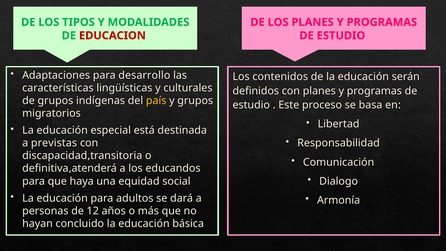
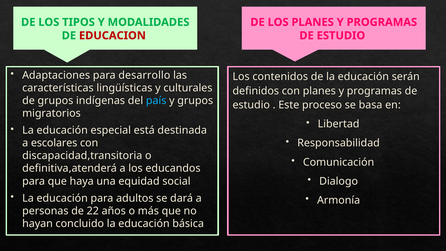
país colour: yellow -> light blue
previstas: previstas -> escolares
12: 12 -> 22
